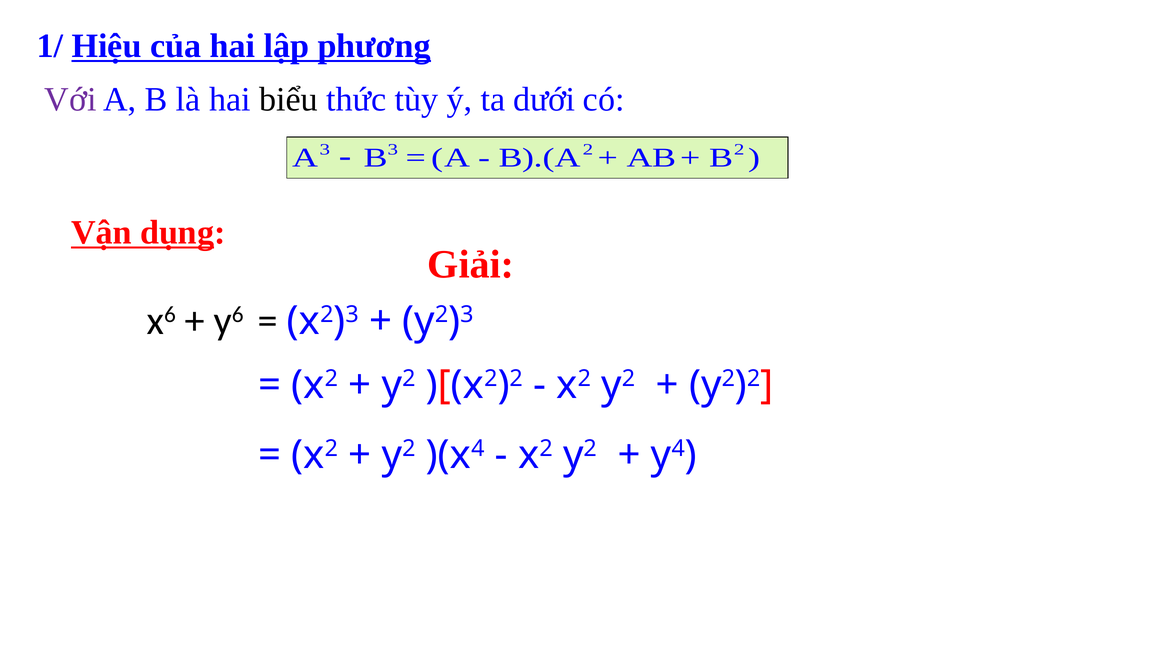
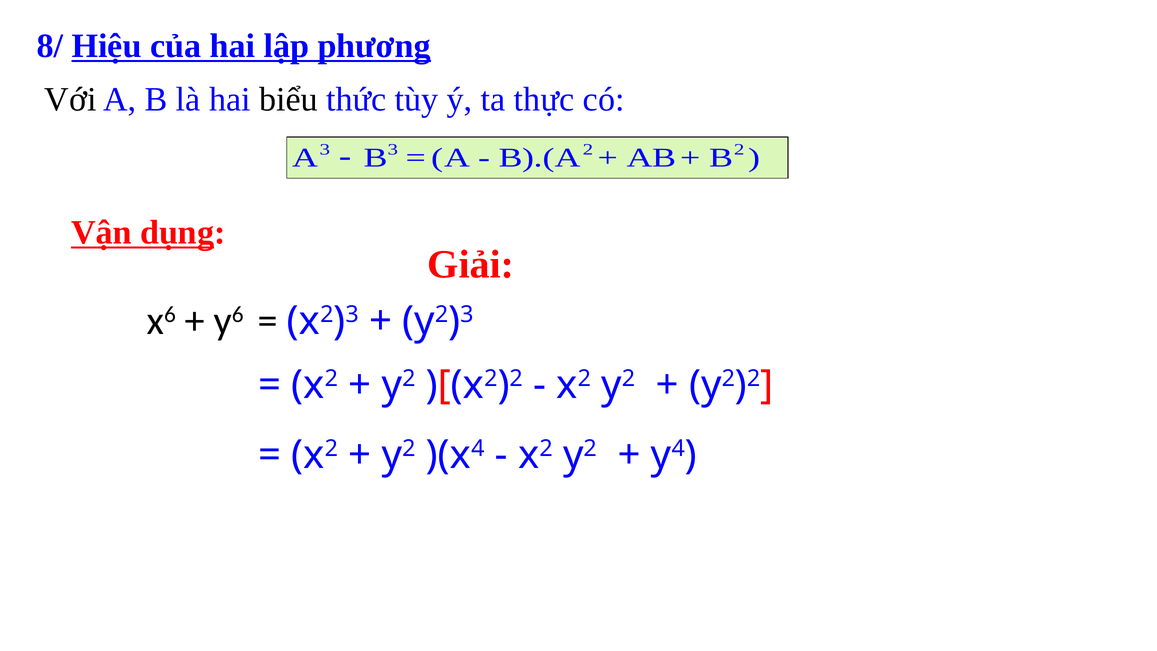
1/: 1/ -> 8/
Với colour: purple -> black
dưới: dưới -> thực
